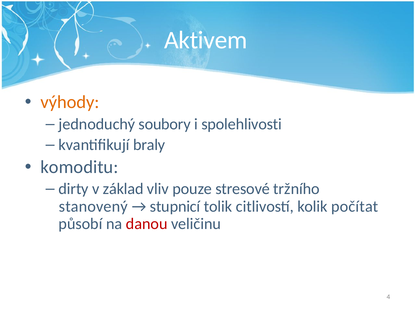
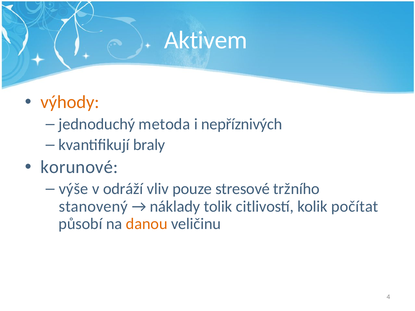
soubory: soubory -> metoda
spolehlivosti: spolehlivosti -> nepříznivých
komoditu: komoditu -> korunové
dirty: dirty -> výše
základ: základ -> odráží
stupnicí: stupnicí -> náklady
danou colour: red -> orange
